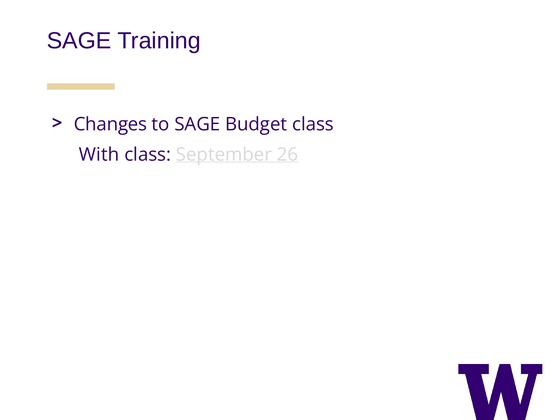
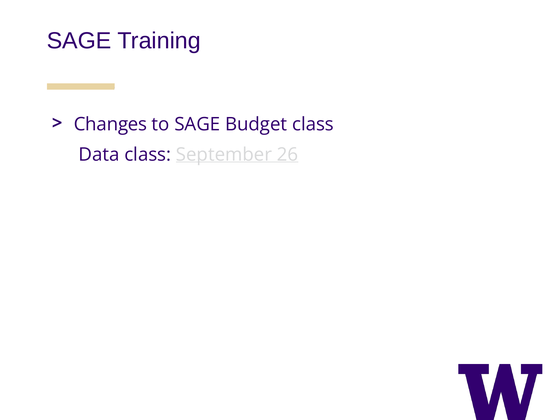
With: With -> Data
